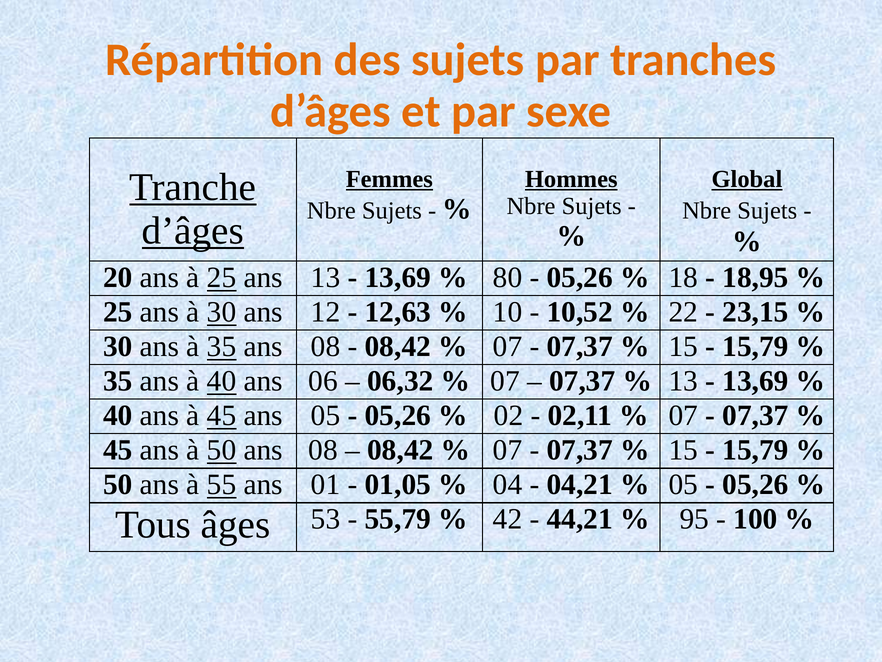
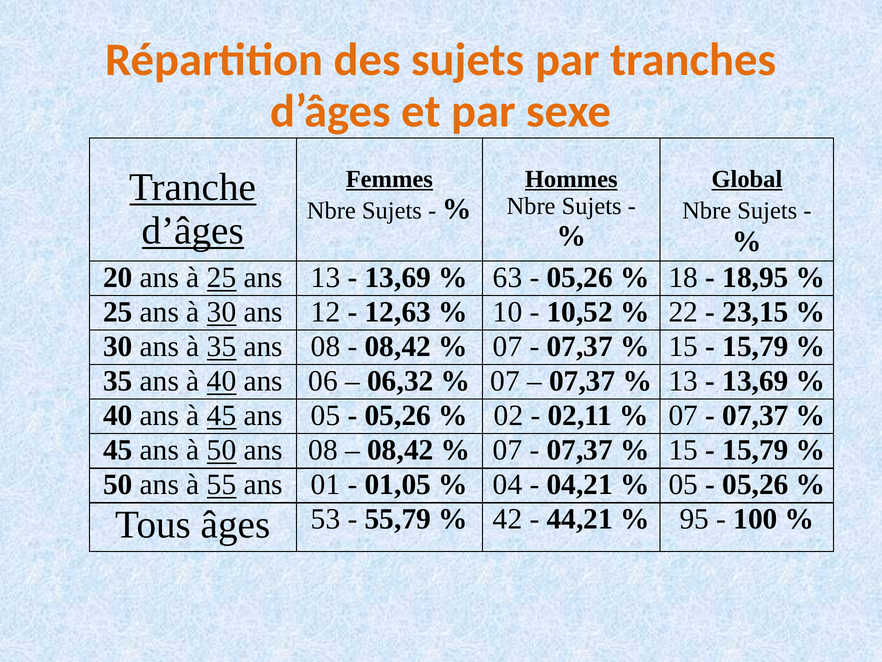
80: 80 -> 63
